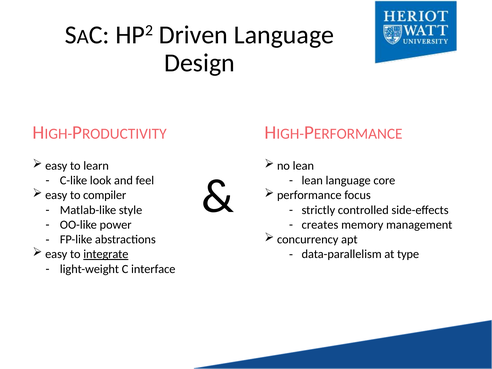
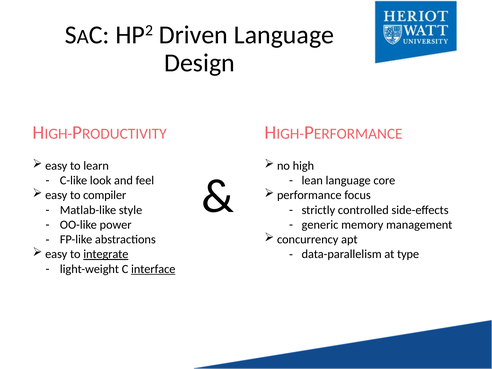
no lean: lean -> high
creates: creates -> generic
interface underline: none -> present
